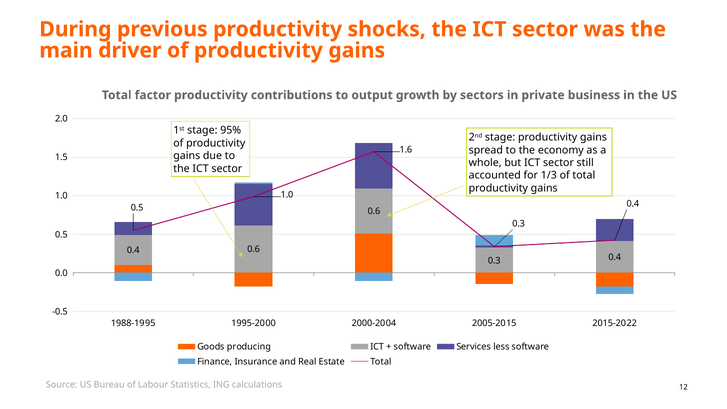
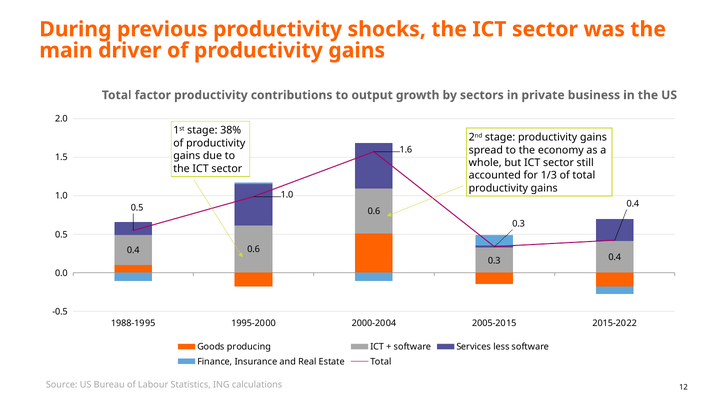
95%: 95% -> 38%
